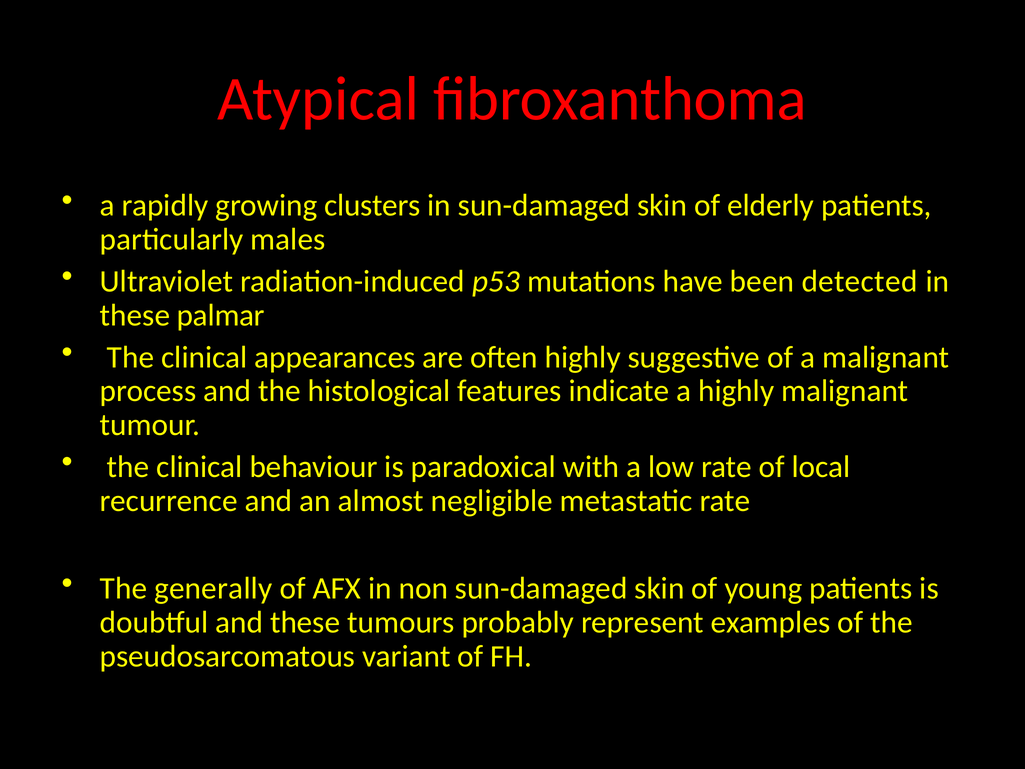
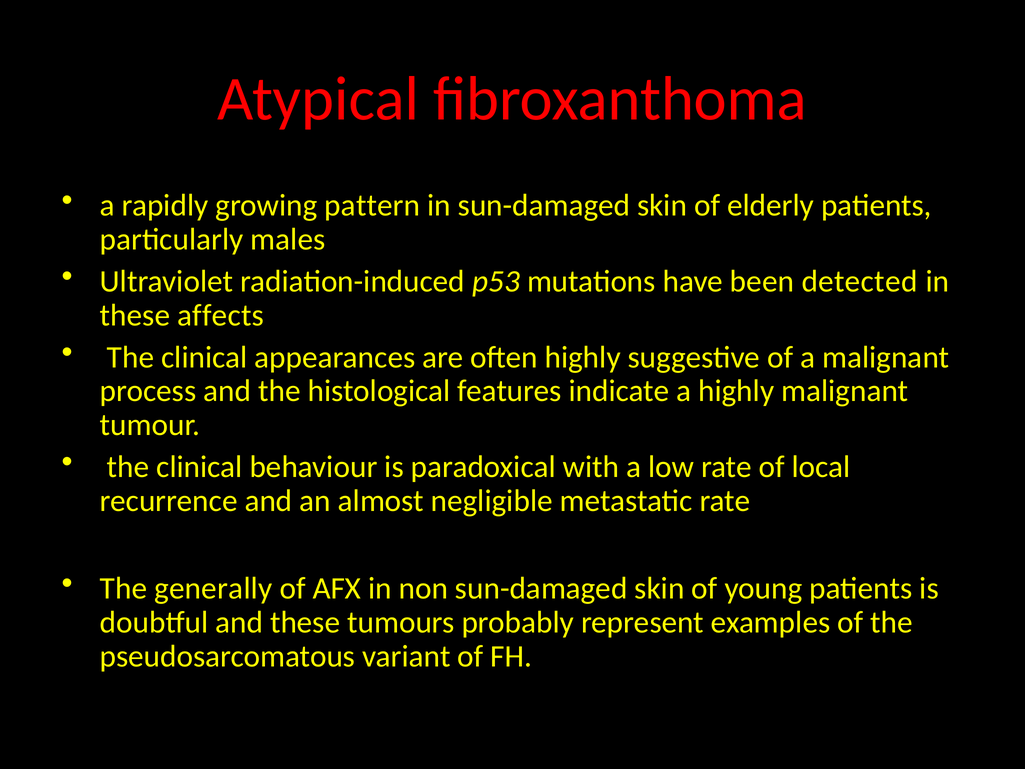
clusters: clusters -> pattern
palmar: palmar -> affects
